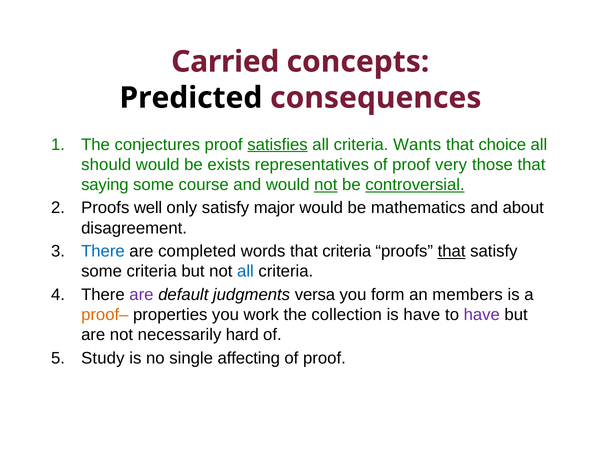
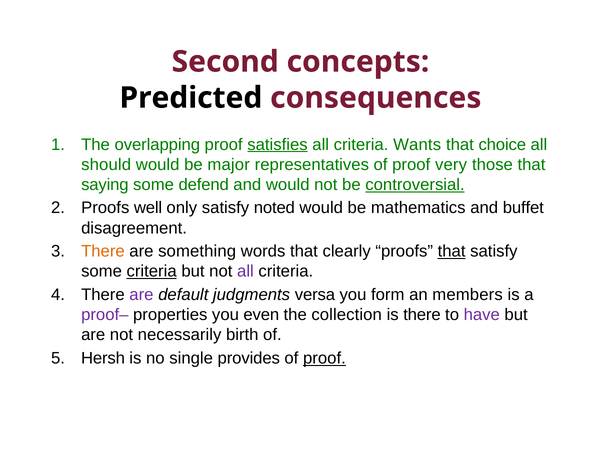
Carried: Carried -> Second
conjectures: conjectures -> overlapping
exists: exists -> major
course: course -> defend
not at (326, 184) underline: present -> none
major: major -> noted
about: about -> buffet
There at (103, 251) colour: blue -> orange
completed: completed -> something
that criteria: criteria -> clearly
criteria at (152, 271) underline: none -> present
all at (245, 271) colour: blue -> purple
proof– colour: orange -> purple
work: work -> even
is have: have -> there
hard: hard -> birth
Study: Study -> Hersh
affecting: affecting -> provides
proof at (324, 358) underline: none -> present
